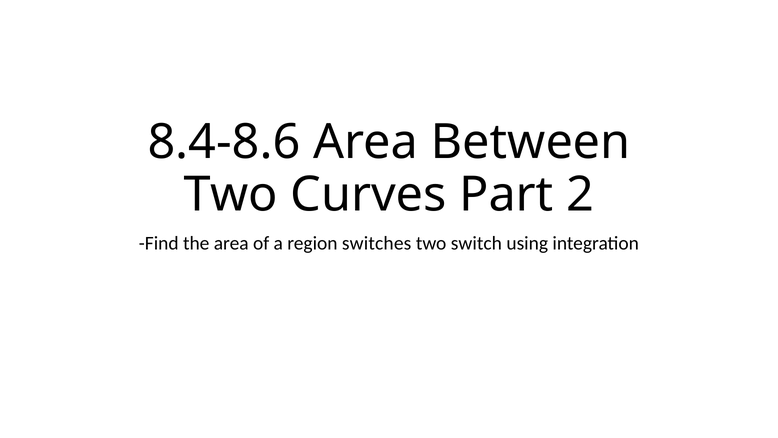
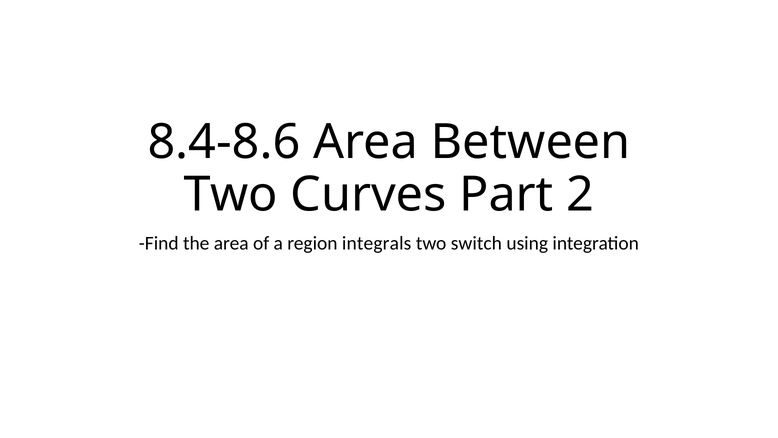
switches: switches -> integrals
